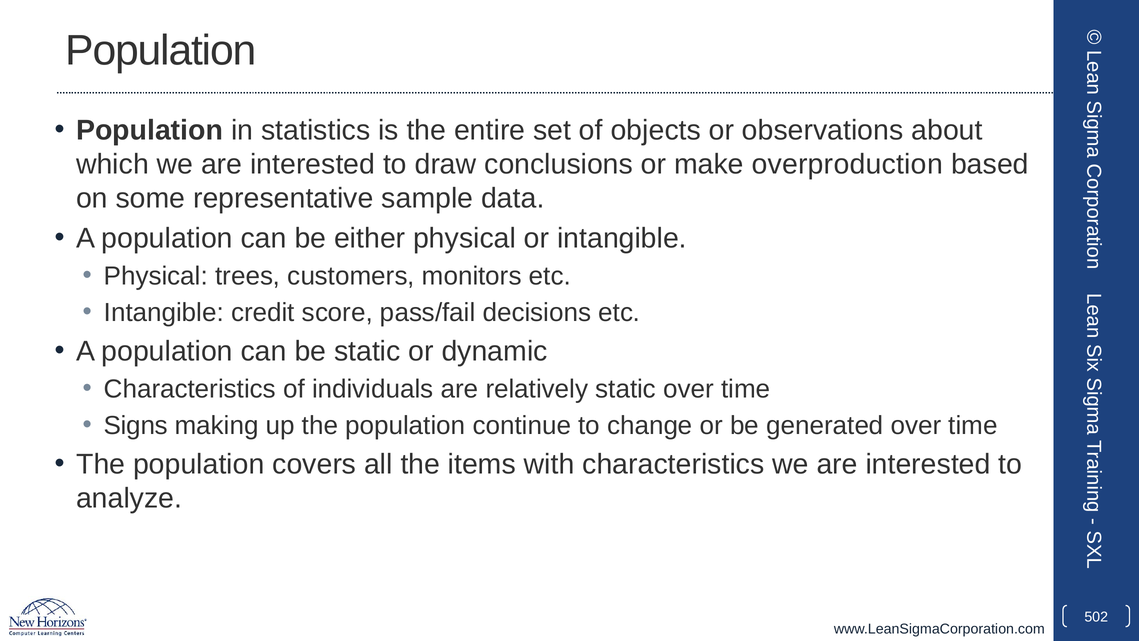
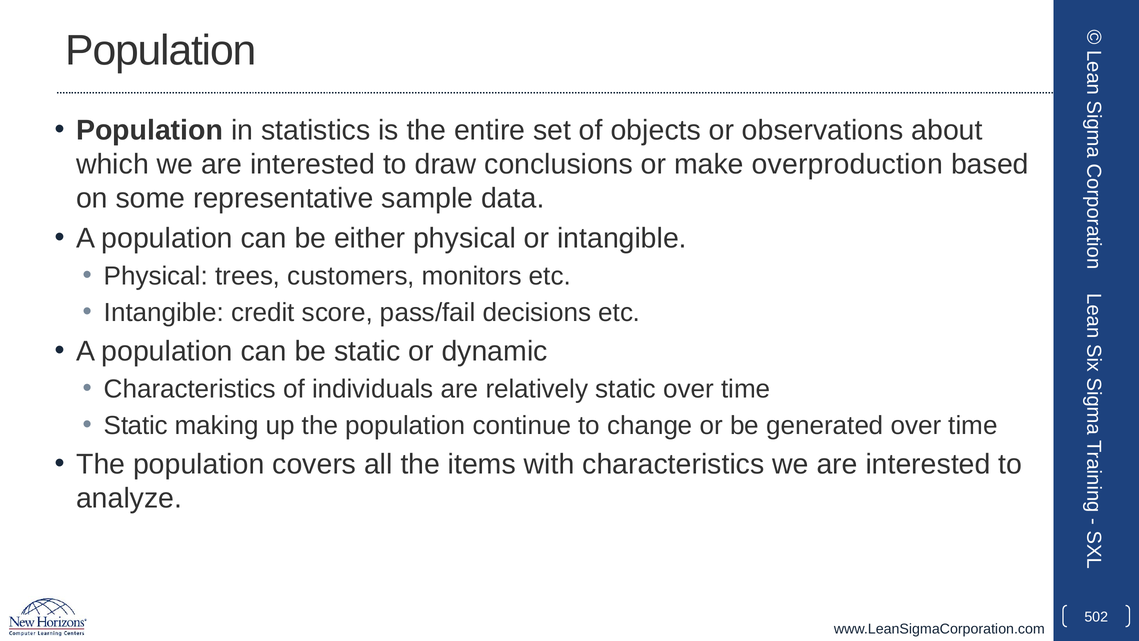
Signs at (136, 426): Signs -> Static
